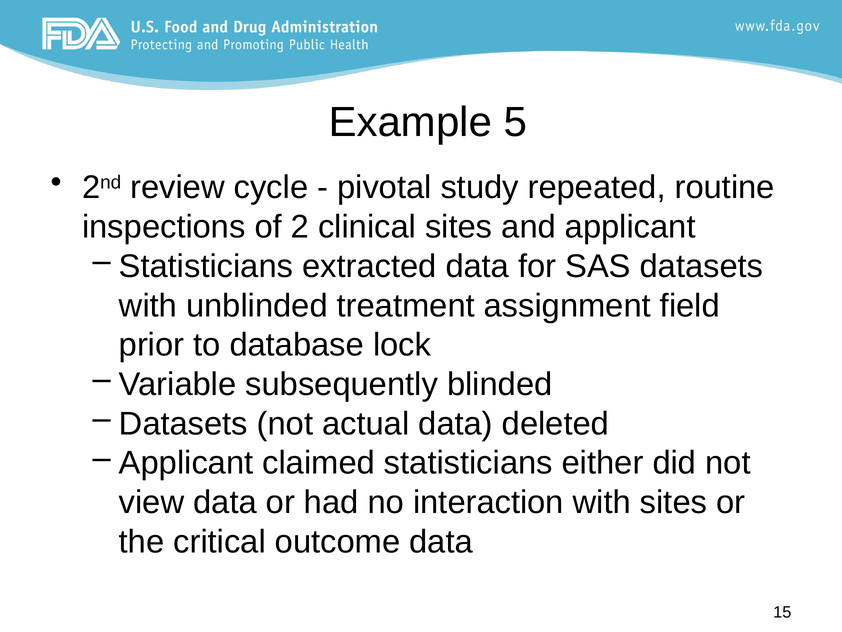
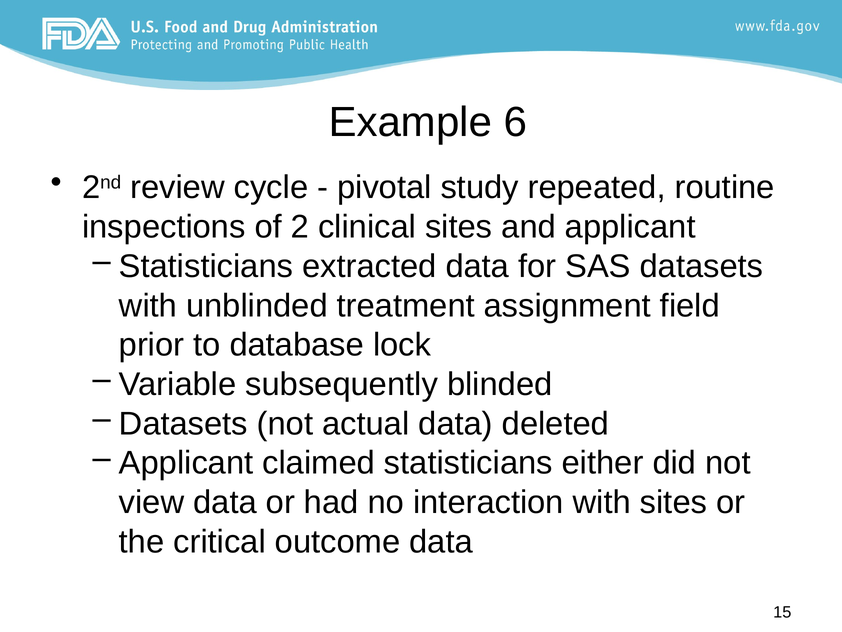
5: 5 -> 6
